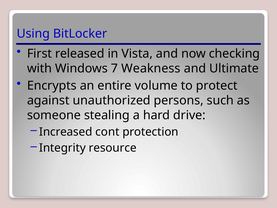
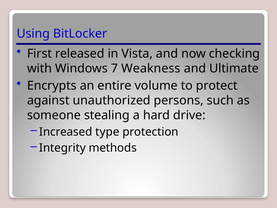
cont: cont -> type
resource: resource -> methods
